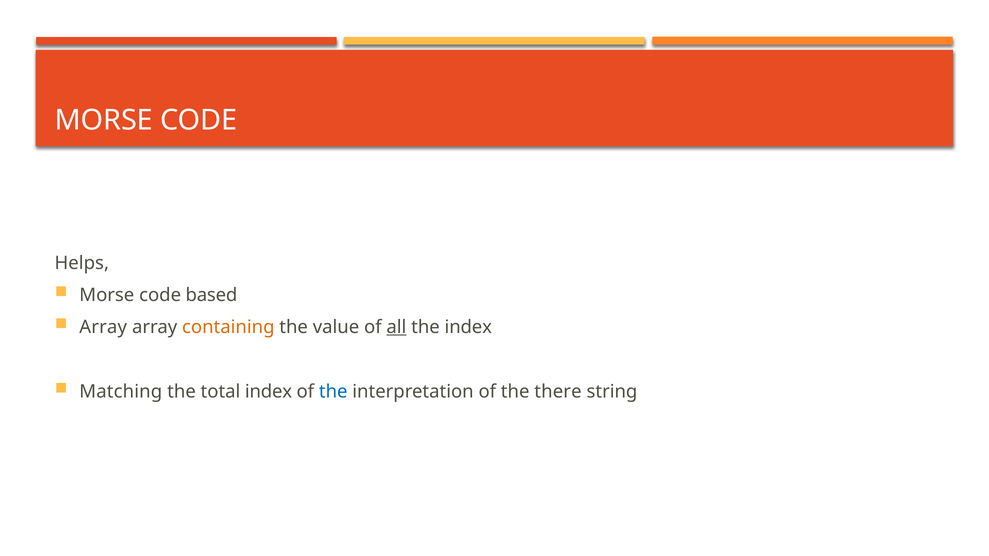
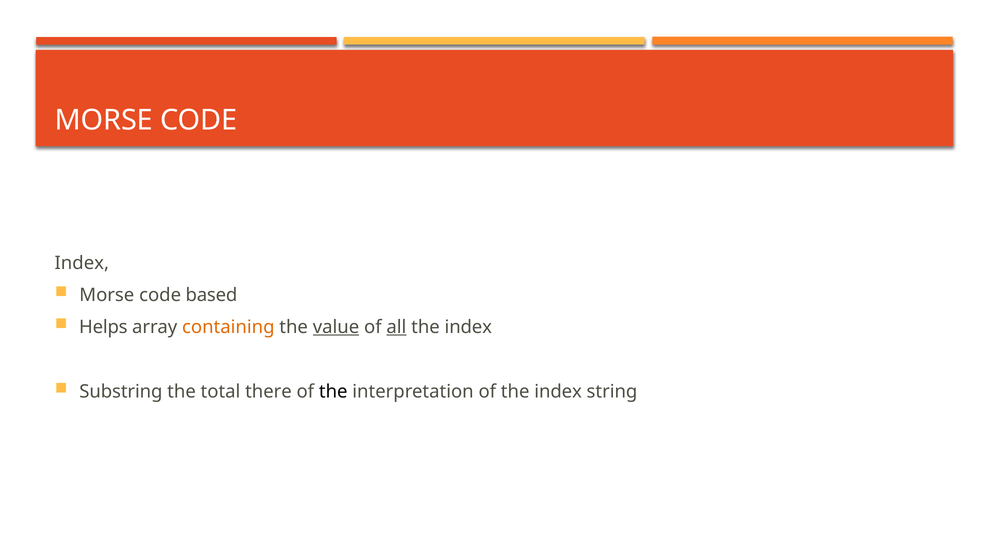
Helps at (82, 263): Helps -> Index
Array at (103, 327): Array -> Helps
value underline: none -> present
Matching: Matching -> Substring
total index: index -> there
the at (333, 392) colour: blue -> black
of the there: there -> index
